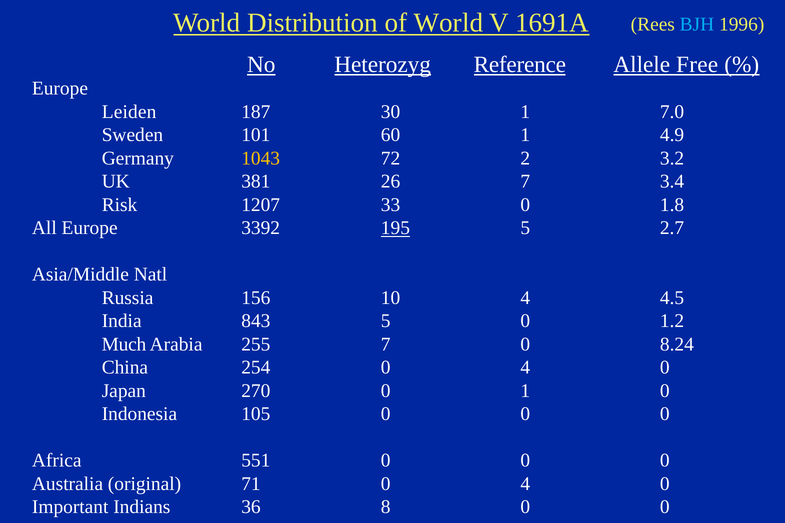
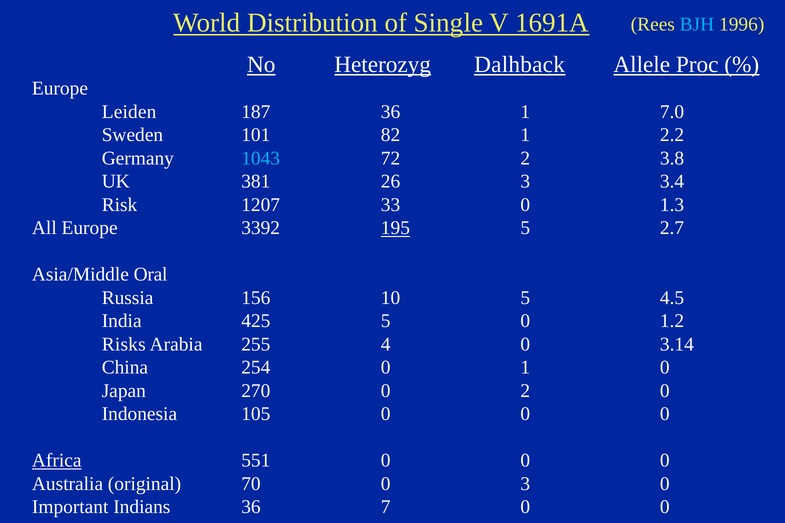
of World: World -> Single
Reference: Reference -> Dalhback
Free: Free -> Proc
187 30: 30 -> 36
60: 60 -> 82
4.9: 4.9 -> 2.2
1043 colour: yellow -> light blue
3.2: 3.2 -> 3.8
26 7: 7 -> 3
1.8: 1.8 -> 1.3
Natl: Natl -> Oral
10 4: 4 -> 5
843: 843 -> 425
Much: Much -> Risks
255 7: 7 -> 4
8.24: 8.24 -> 3.14
254 0 4: 4 -> 1
0 1: 1 -> 2
Africa underline: none -> present
71: 71 -> 70
4 at (525, 484): 4 -> 3
8: 8 -> 7
